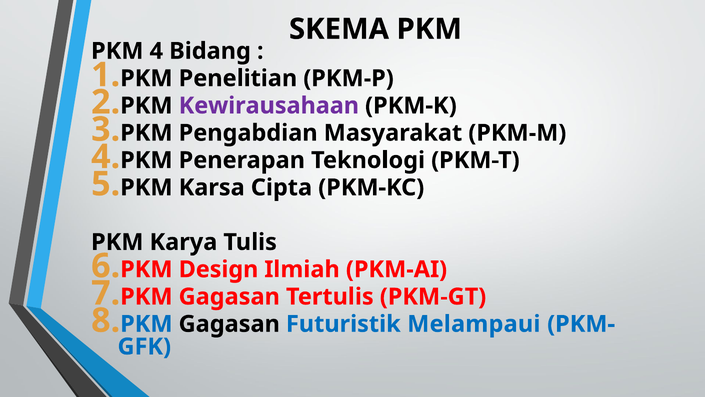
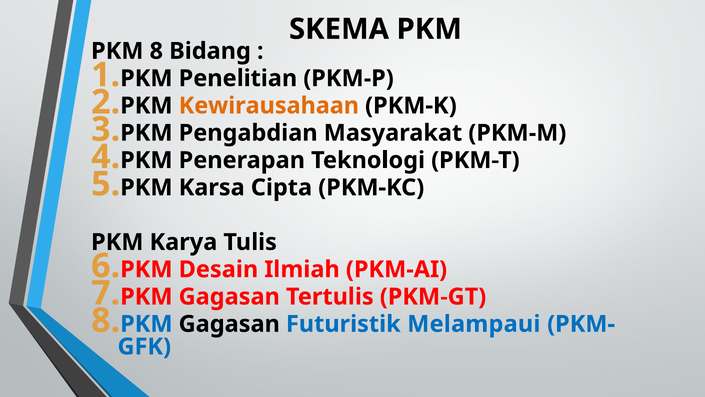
PKM 4: 4 -> 8
Kewirausahaan colour: purple -> orange
Design: Design -> Desain
